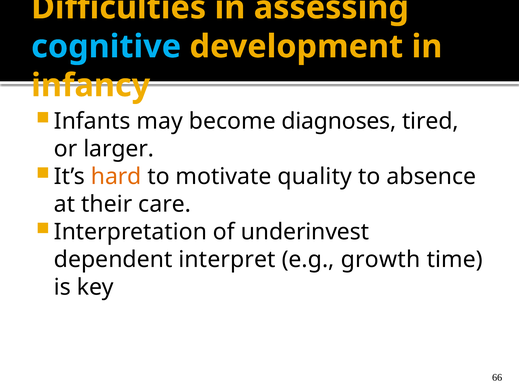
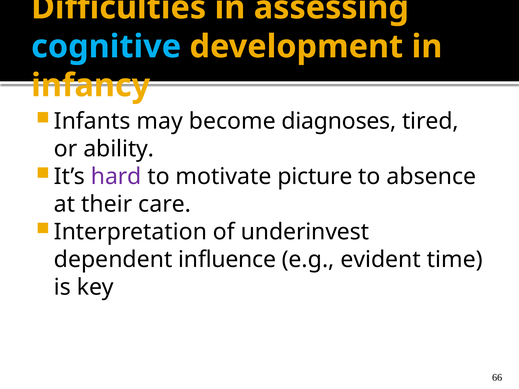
larger: larger -> ability
hard colour: orange -> purple
quality: quality -> picture
interpret: interpret -> influence
growth: growth -> evident
